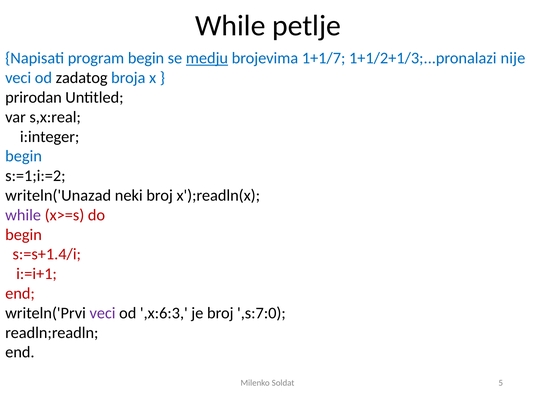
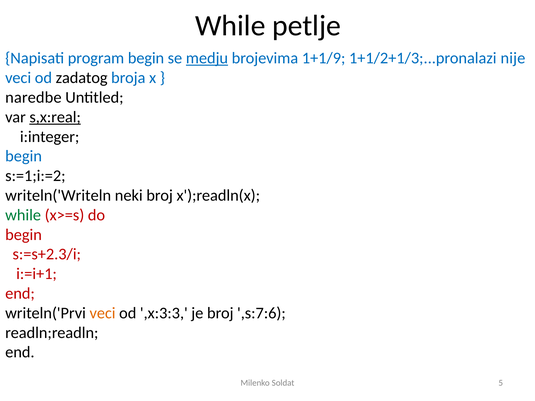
1+1/7: 1+1/7 -> 1+1/9
prirodan: prirodan -> naredbe
s,x:real underline: none -> present
writeln('Unazad: writeln('Unazad -> writeln('Writeln
while at (23, 215) colour: purple -> green
s:=s+1.4/i: s:=s+1.4/i -> s:=s+2.3/i
veci at (103, 313) colour: purple -> orange
,x:6:3: ,x:6:3 -> ,x:3:3
,s:7:0: ,s:7:0 -> ,s:7:6
